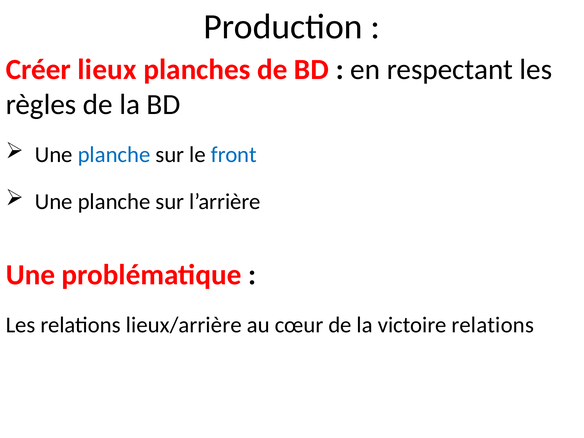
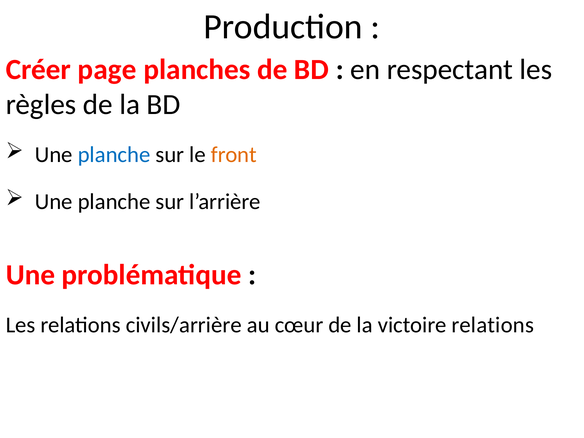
lieux: lieux -> page
front colour: blue -> orange
lieux/arrière: lieux/arrière -> civils/arrière
